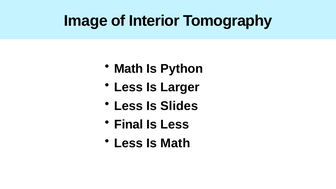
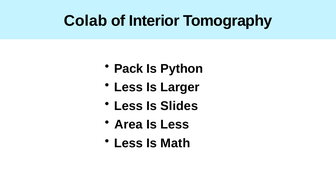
Image: Image -> Colab
Math at (129, 69): Math -> Pack
Final: Final -> Area
